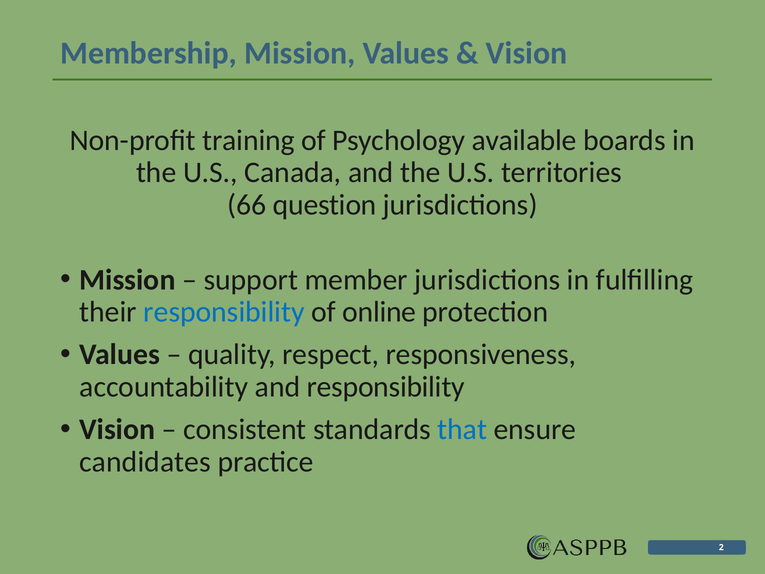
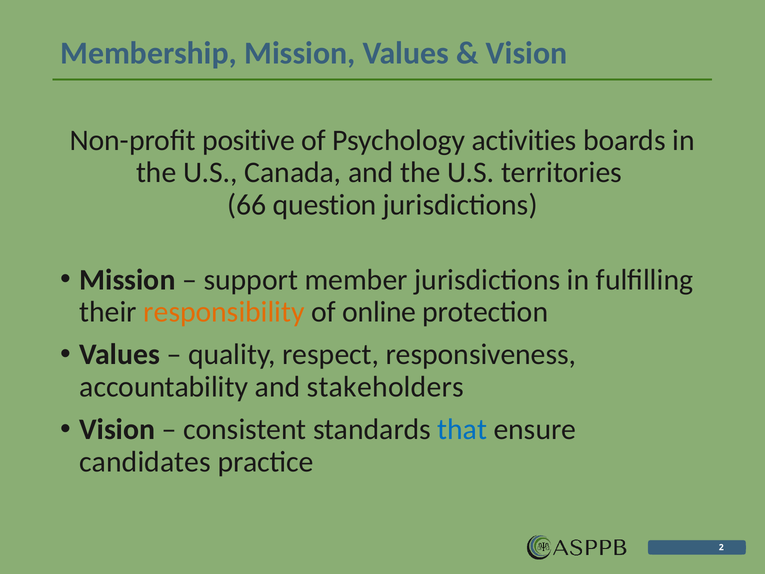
training: training -> positive
available: available -> activities
responsibility at (224, 312) colour: blue -> orange
and responsibility: responsibility -> stakeholders
